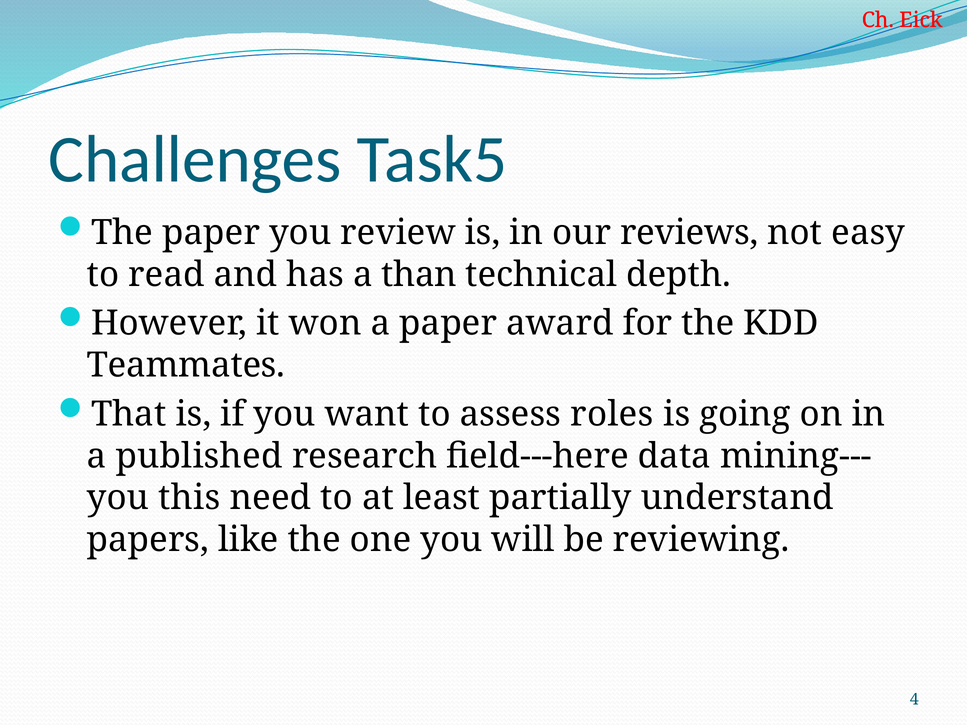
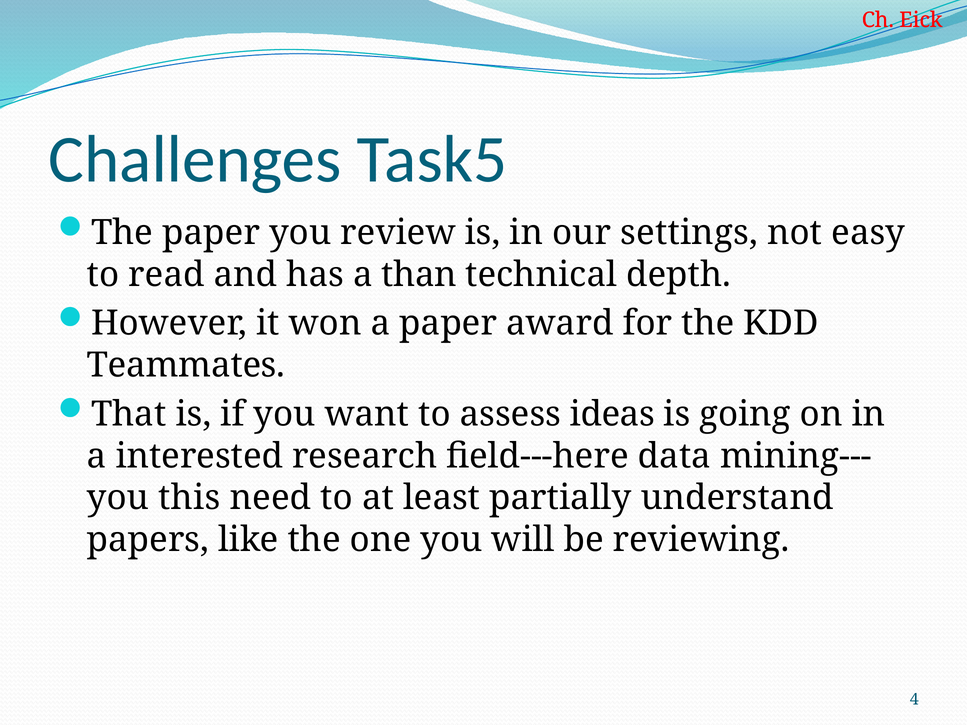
reviews: reviews -> settings
roles: roles -> ideas
published: published -> interested
